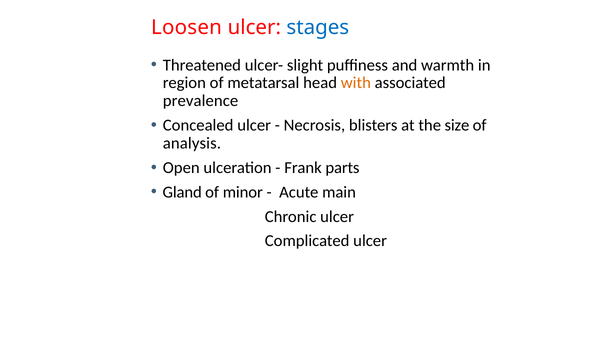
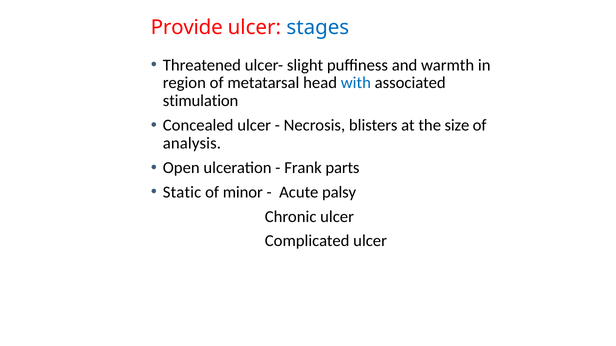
Loosen: Loosen -> Provide
with colour: orange -> blue
prevalence: prevalence -> stimulation
Gland: Gland -> Static
main: main -> palsy
